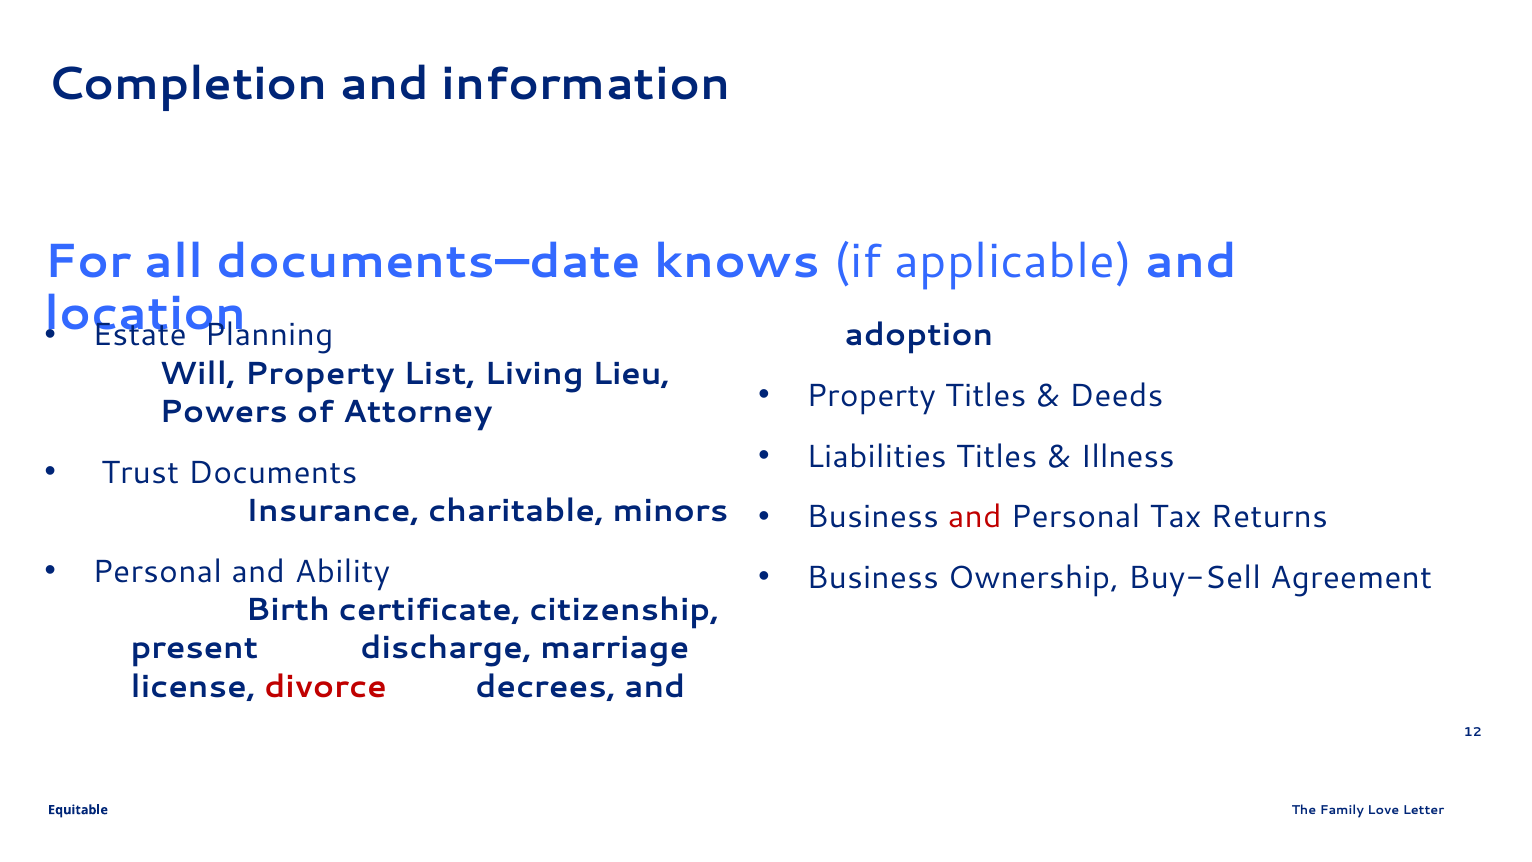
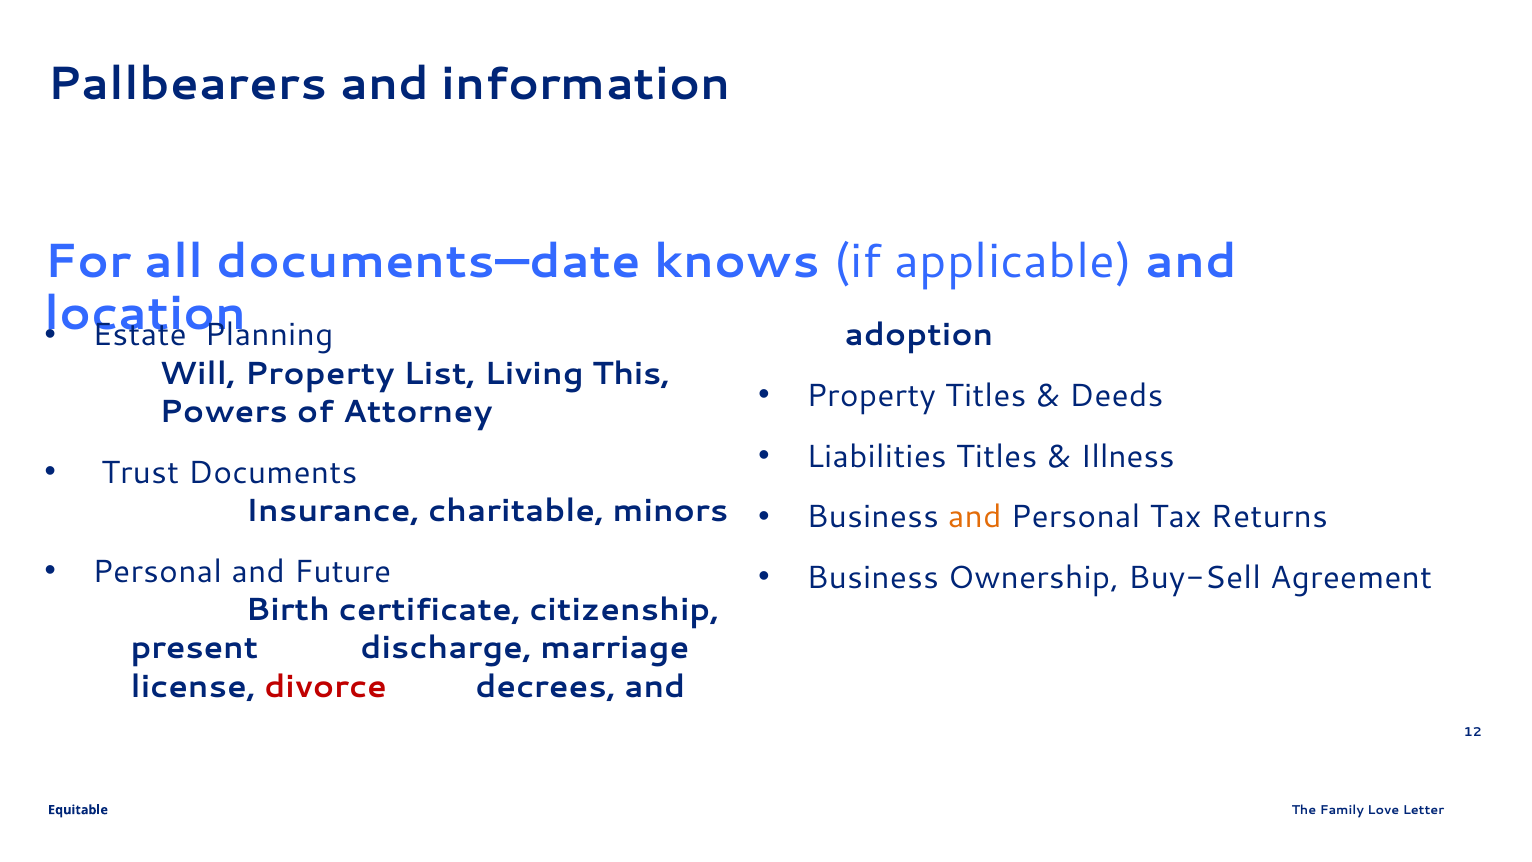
Completion: Completion -> Pallbearers
Lieu: Lieu -> This
and at (975, 517) colour: red -> orange
Ability: Ability -> Future
